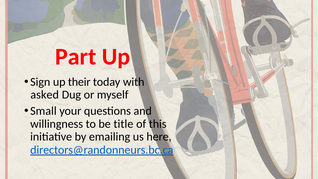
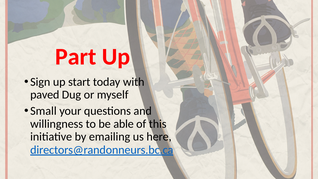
their: their -> start
asked: asked -> paved
title: title -> able
